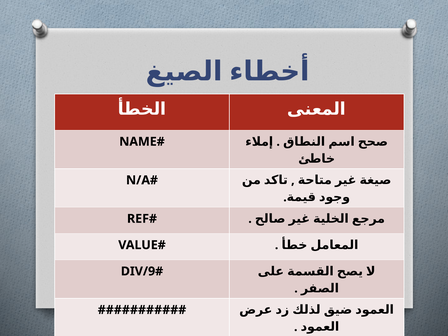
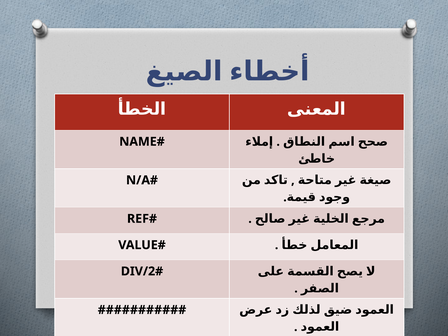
DIV/9: DIV/9 -> DIV/2
